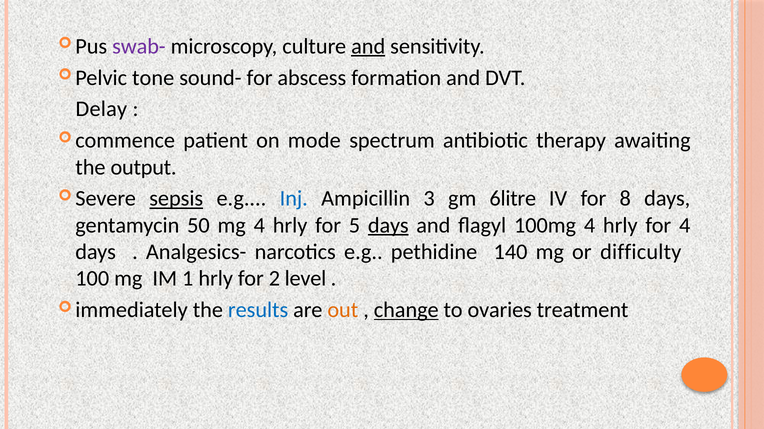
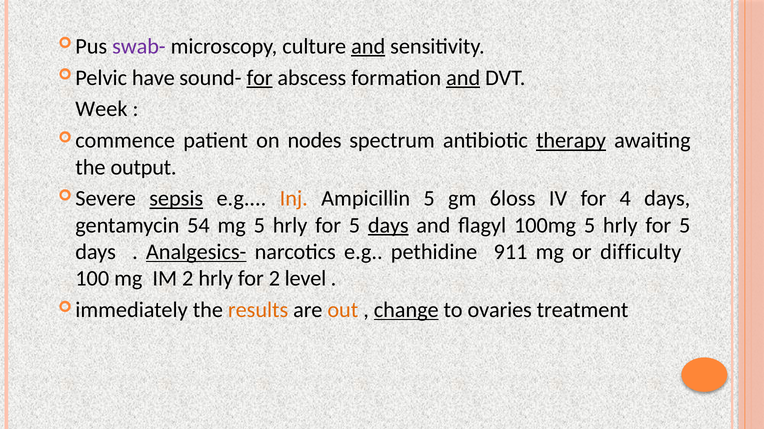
tone: tone -> have
for at (260, 78) underline: none -> present
and at (463, 78) underline: none -> present
Delay: Delay -> Week
mode: mode -> nodes
therapy underline: none -> present
Inj colour: blue -> orange
Ampicillin 3: 3 -> 5
6litre: 6litre -> 6loss
8: 8 -> 4
50: 50 -> 54
mg 4: 4 -> 5
100mg 4: 4 -> 5
4 at (685, 226): 4 -> 5
Analgesics- underline: none -> present
140: 140 -> 911
IM 1: 1 -> 2
results colour: blue -> orange
